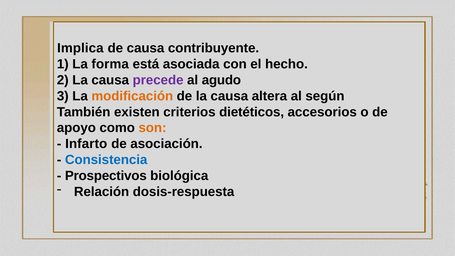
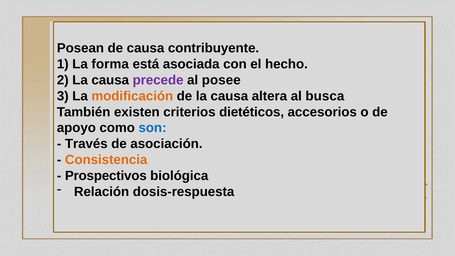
Implica: Implica -> Posean
agudo: agudo -> posee
según: según -> busca
son colour: orange -> blue
Infarto: Infarto -> Través
Consistencia colour: blue -> orange
